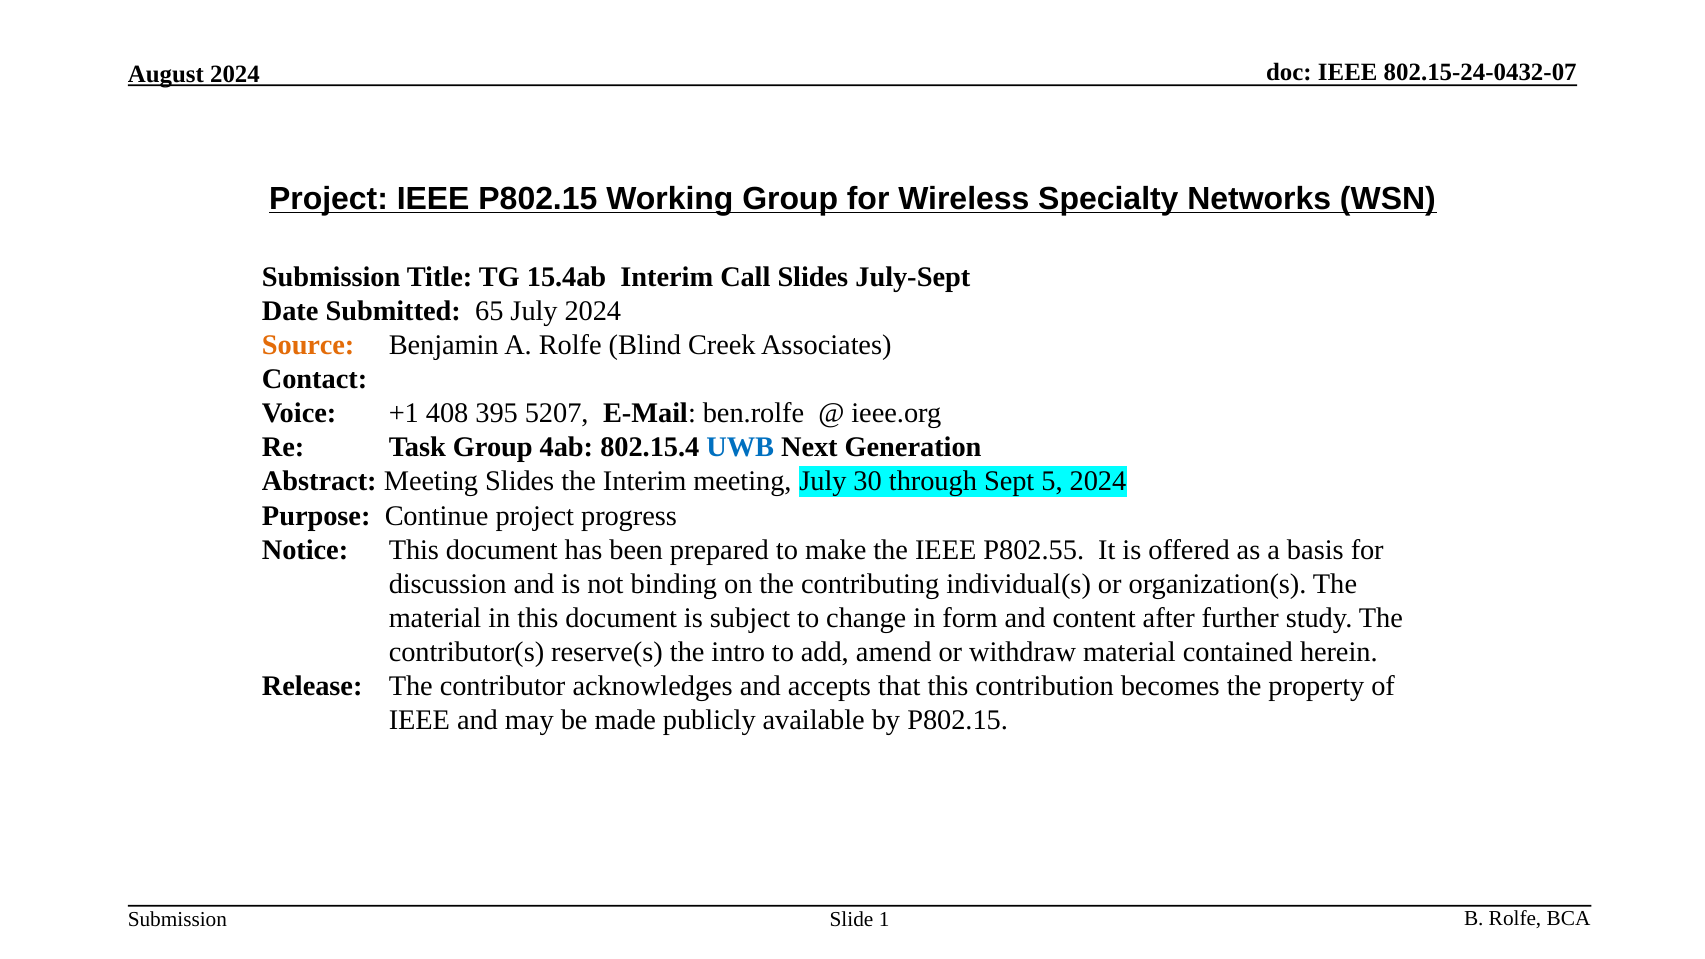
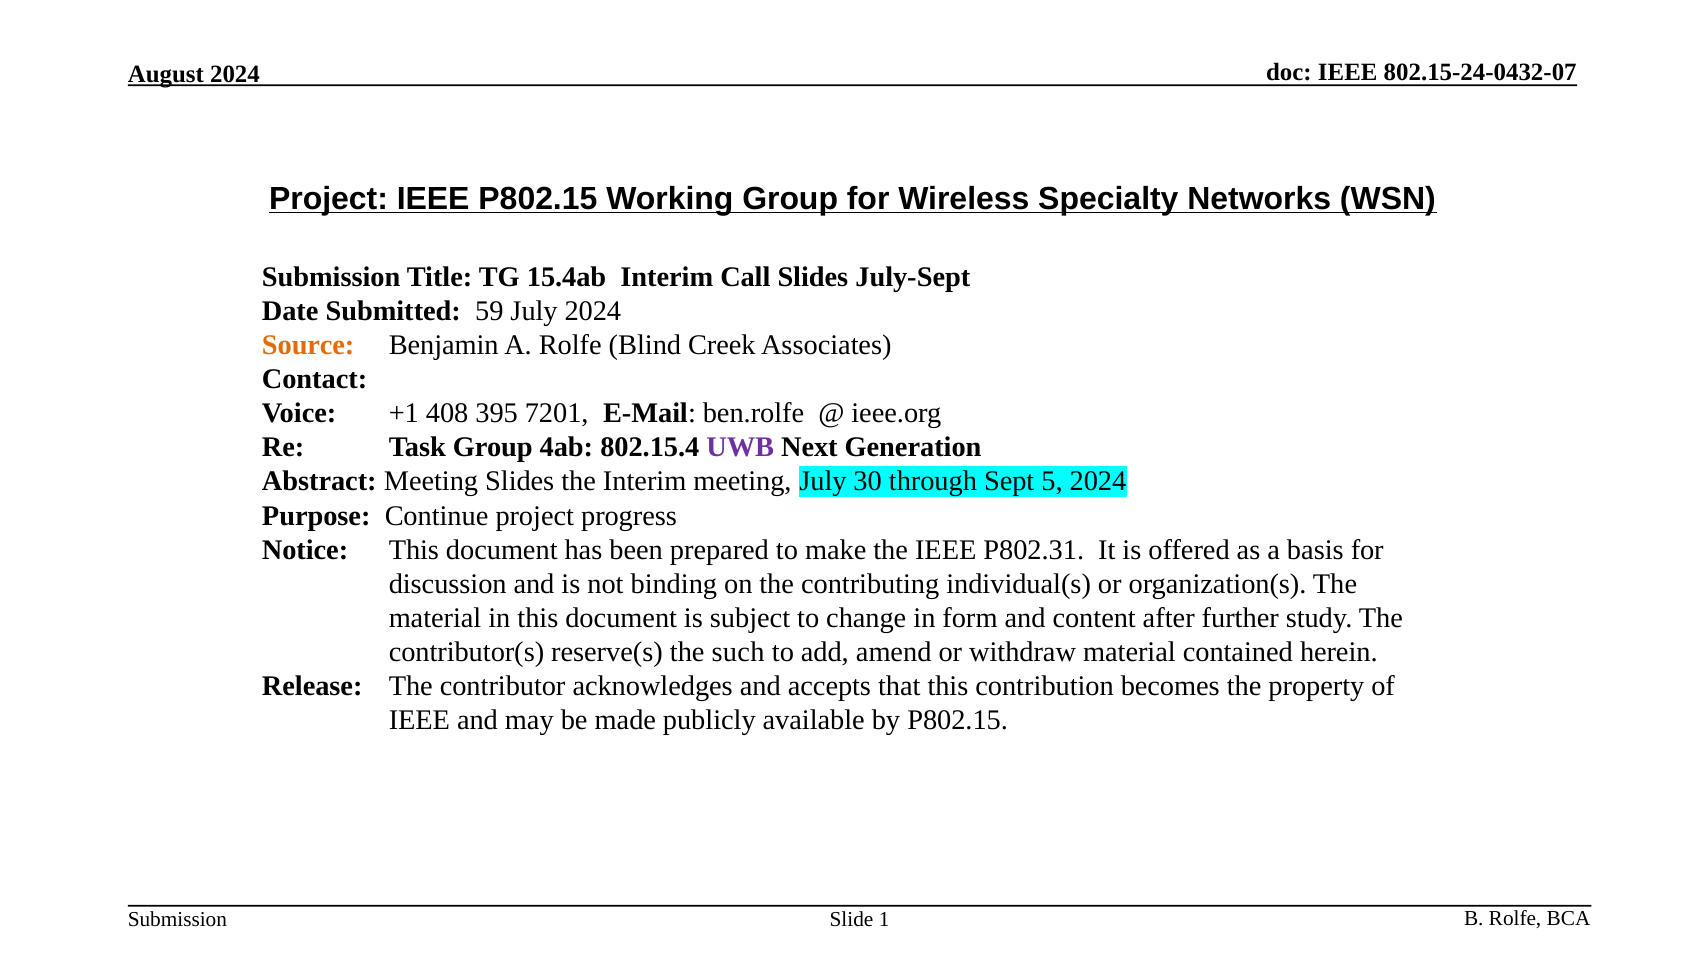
65: 65 -> 59
5207: 5207 -> 7201
UWB colour: blue -> purple
P802.55: P802.55 -> P802.31
intro: intro -> such
